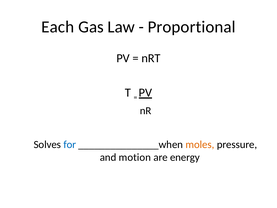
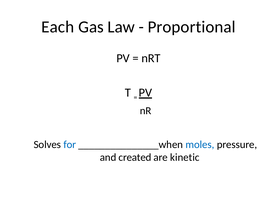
moles colour: orange -> blue
motion: motion -> created
energy: energy -> kinetic
